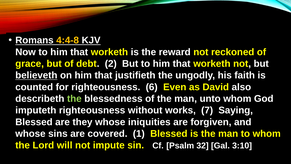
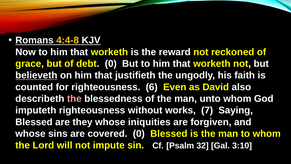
debt 2: 2 -> 0
the at (74, 99) colour: light green -> pink
covered 1: 1 -> 0
